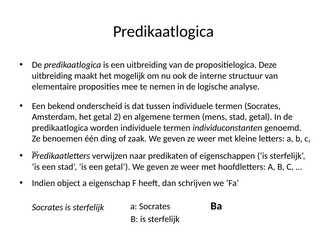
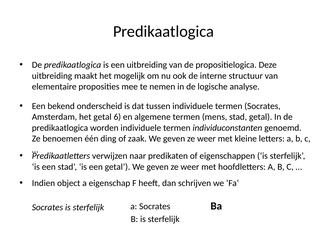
2: 2 -> 6
